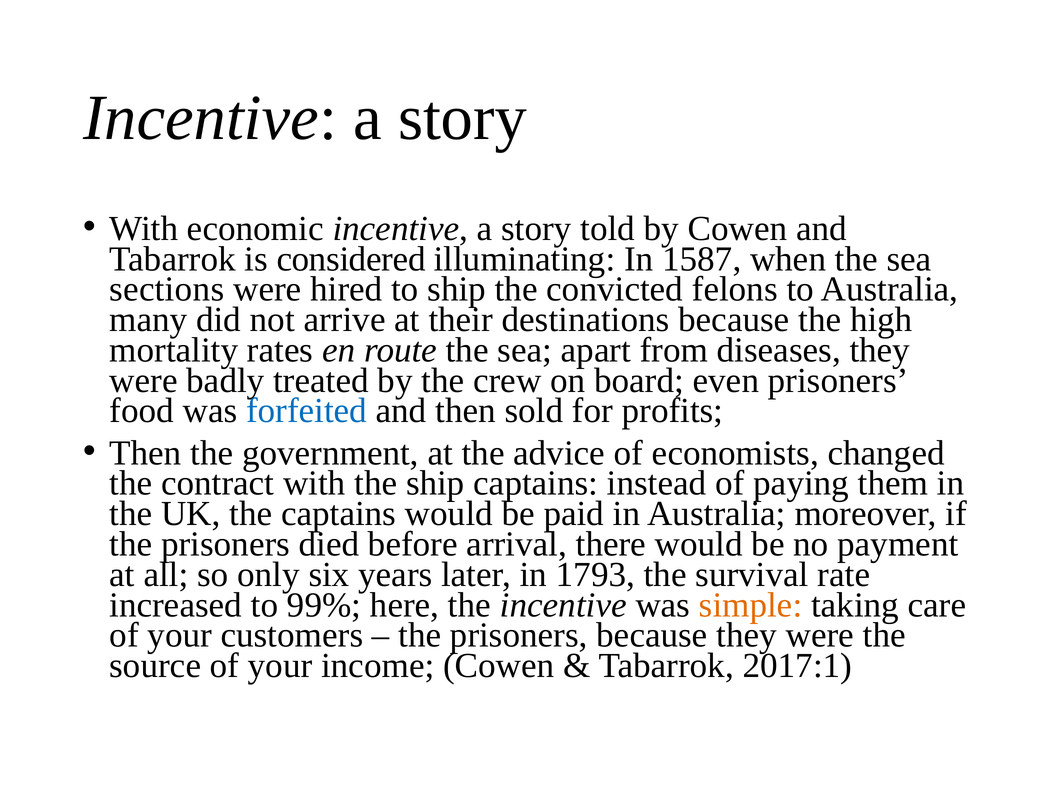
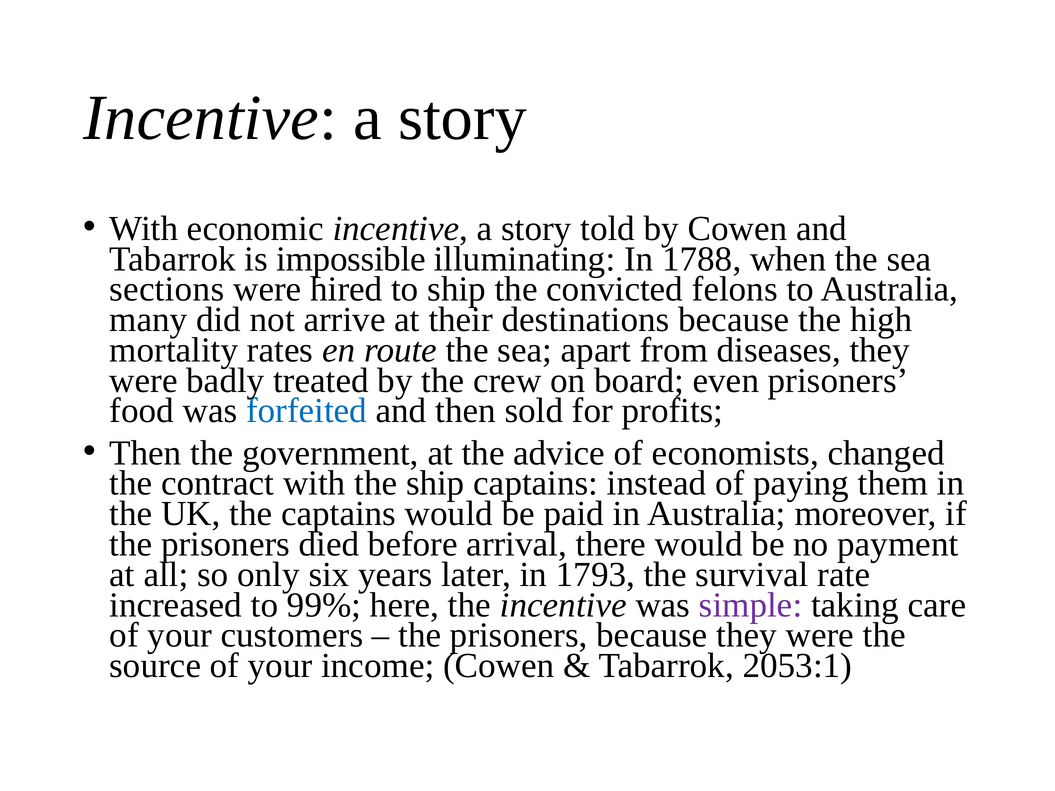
considered: considered -> impossible
1587: 1587 -> 1788
simple colour: orange -> purple
2017:1: 2017:1 -> 2053:1
